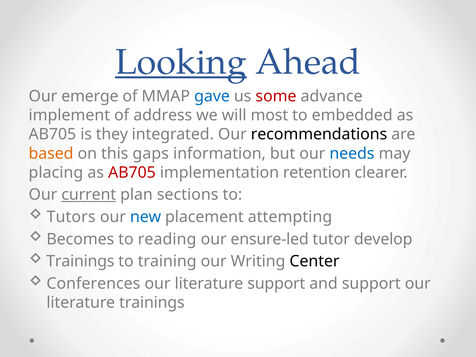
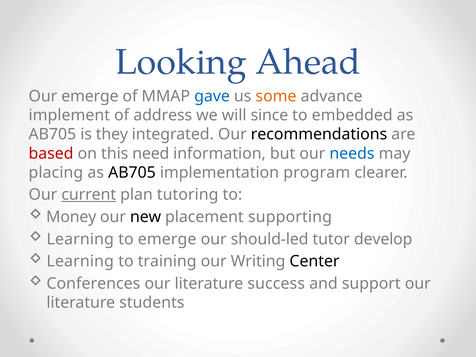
Looking underline: present -> none
some colour: red -> orange
most: most -> since
based colour: orange -> red
gaps: gaps -> need
AB705 at (132, 172) colour: red -> black
retention: retention -> program
sections: sections -> tutoring
Tutors: Tutors -> Money
new colour: blue -> black
attempting: attempting -> supporting
Becomes at (80, 239): Becomes -> Learning
to reading: reading -> emerge
ensure-led: ensure-led -> should-led
Trainings at (80, 261): Trainings -> Learning
literature support: support -> success
literature trainings: trainings -> students
